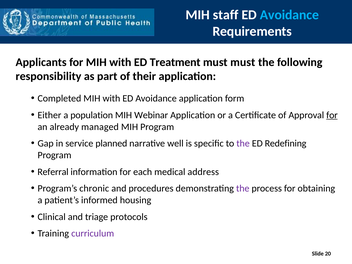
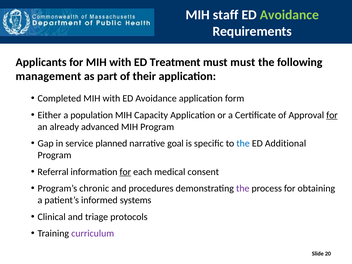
Avoidance at (289, 15) colour: light blue -> light green
responsibility: responsibility -> management
Webinar: Webinar -> Capacity
managed: managed -> advanced
well: well -> goal
the at (243, 143) colour: purple -> blue
Redefining: Redefining -> Additional
for at (125, 172) underline: none -> present
address: address -> consent
housing: housing -> systems
